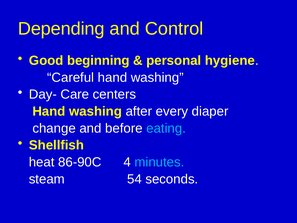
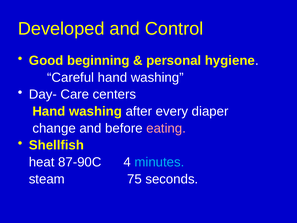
Depending: Depending -> Developed
eating colour: light blue -> pink
86-90C: 86-90C -> 87-90C
54: 54 -> 75
